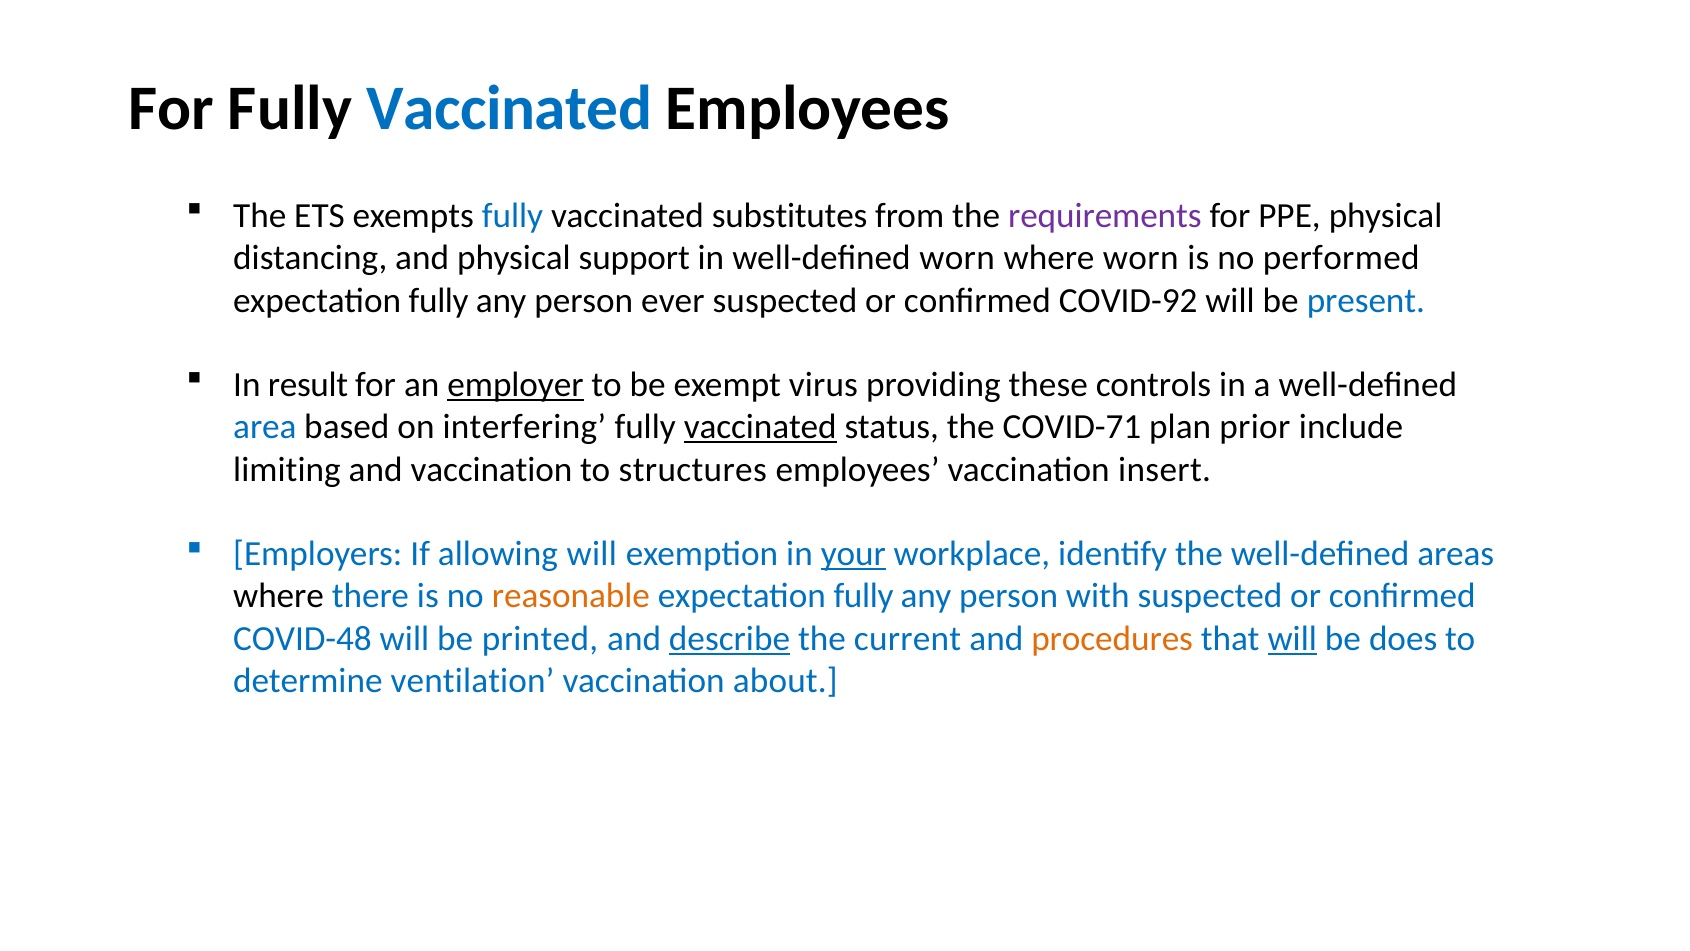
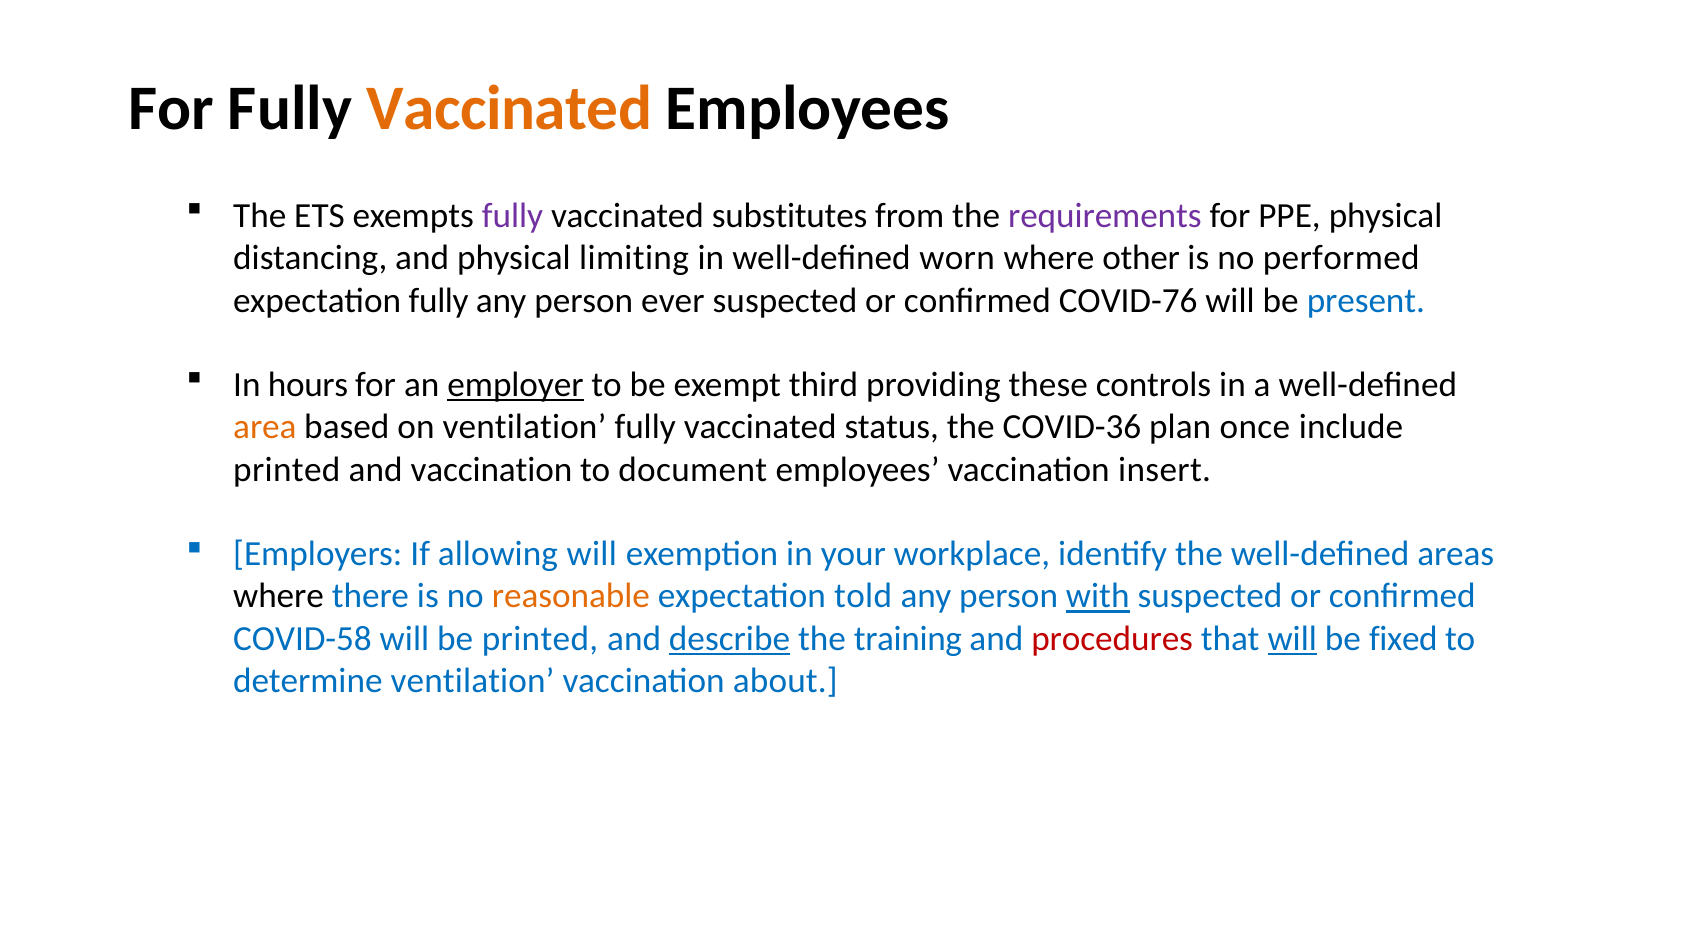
Vaccinated at (509, 108) colour: blue -> orange
fully at (512, 216) colour: blue -> purple
support: support -> limiting
where worn: worn -> other
COVID-92: COVID-92 -> COVID-76
result: result -> hours
virus: virus -> third
area colour: blue -> orange
on interfering: interfering -> ventilation
vaccinated at (760, 427) underline: present -> none
COVID-71: COVID-71 -> COVID-36
prior: prior -> once
limiting at (287, 469): limiting -> printed
structures: structures -> document
your underline: present -> none
fully at (864, 596): fully -> told
with underline: none -> present
COVID-48: COVID-48 -> COVID-58
current: current -> training
procedures colour: orange -> red
does: does -> fixed
